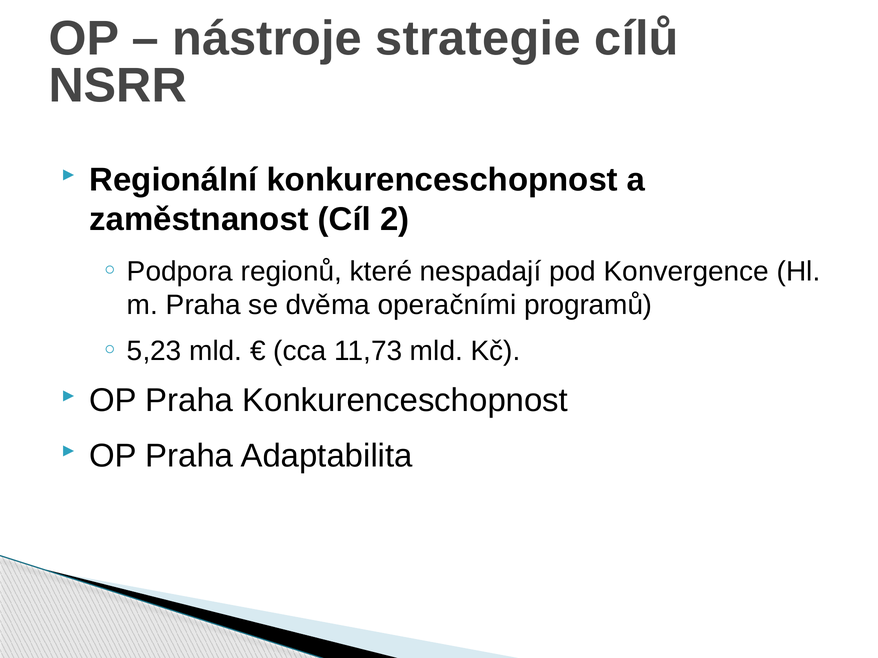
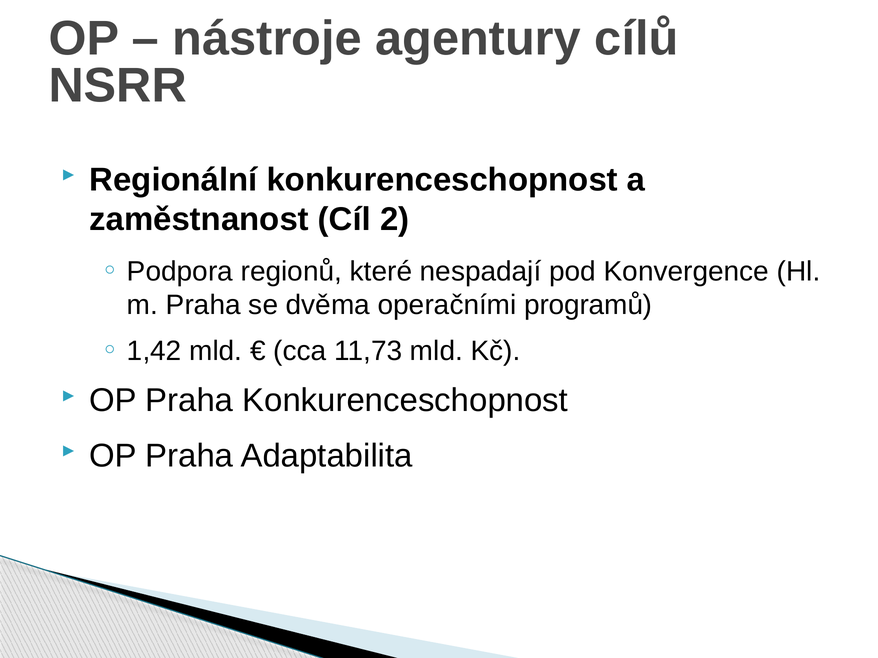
strategie: strategie -> agentury
5,23: 5,23 -> 1,42
